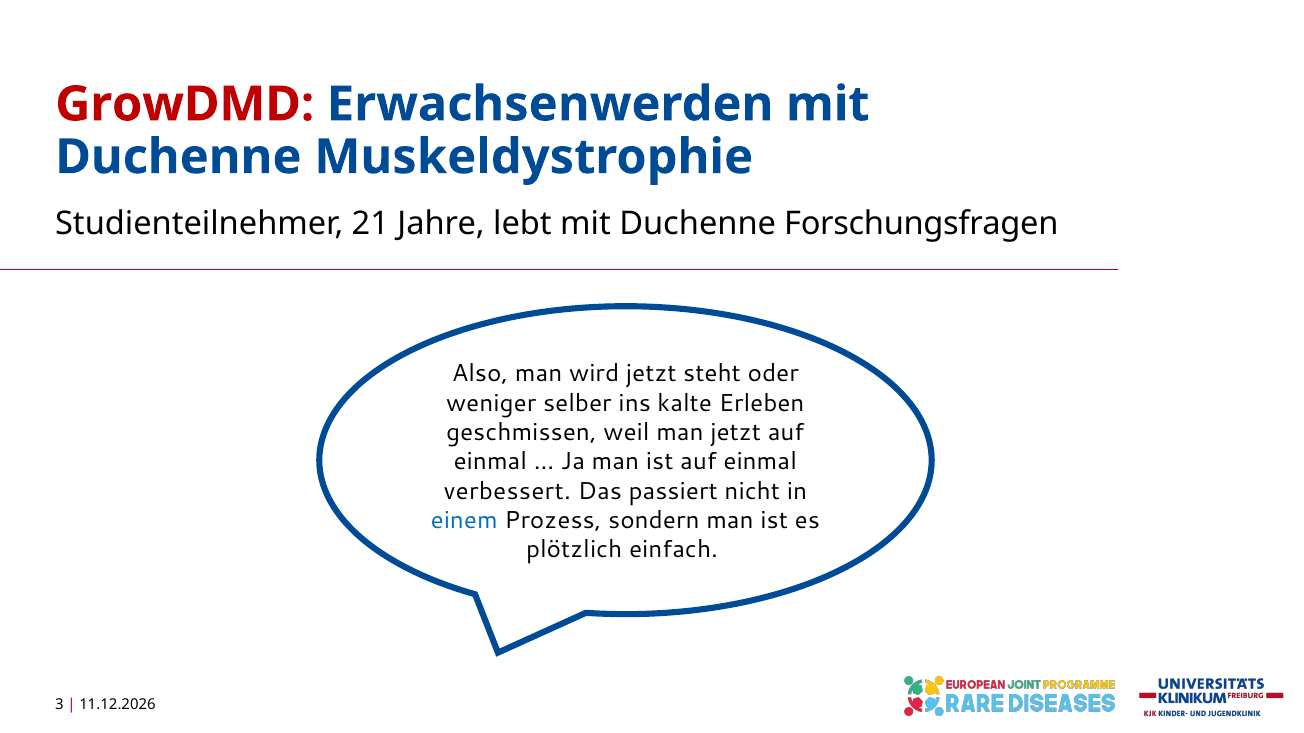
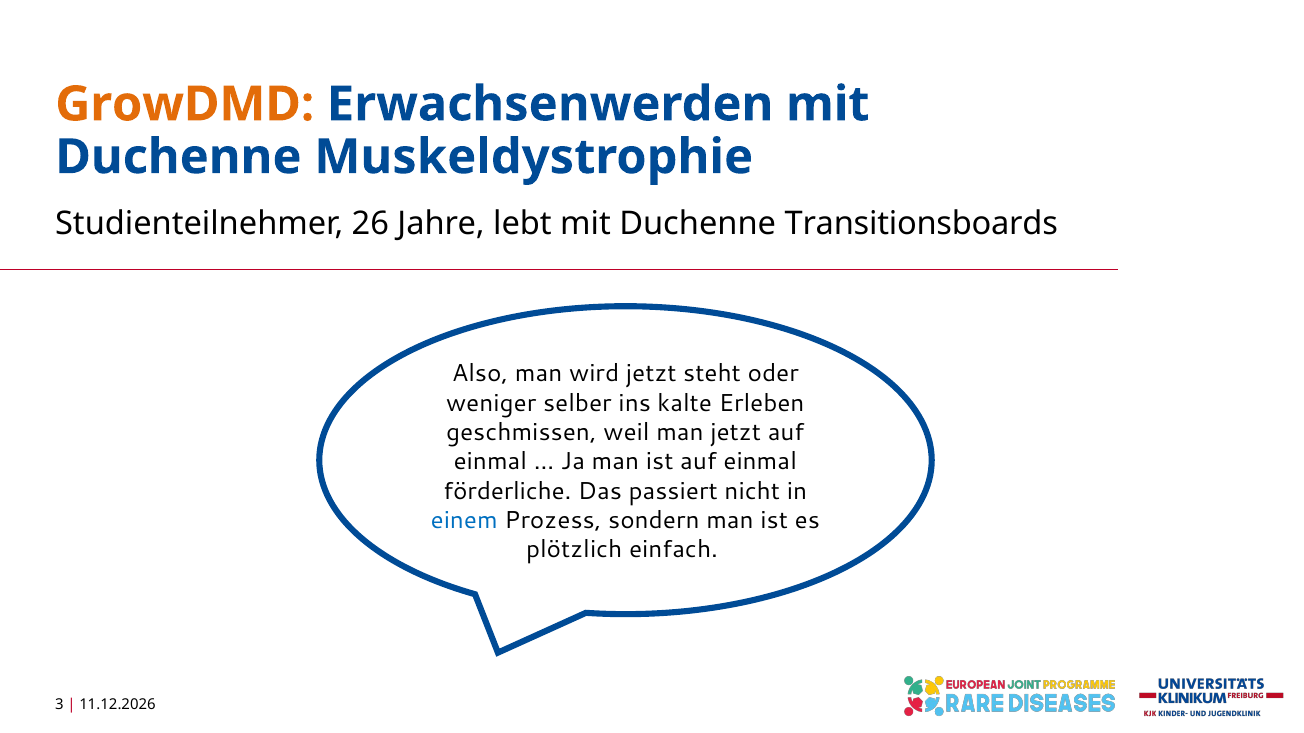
GrowDMD colour: red -> orange
21: 21 -> 26
Forschungsfragen: Forschungsfragen -> Transitionsboards
verbessert: verbessert -> förderliche
